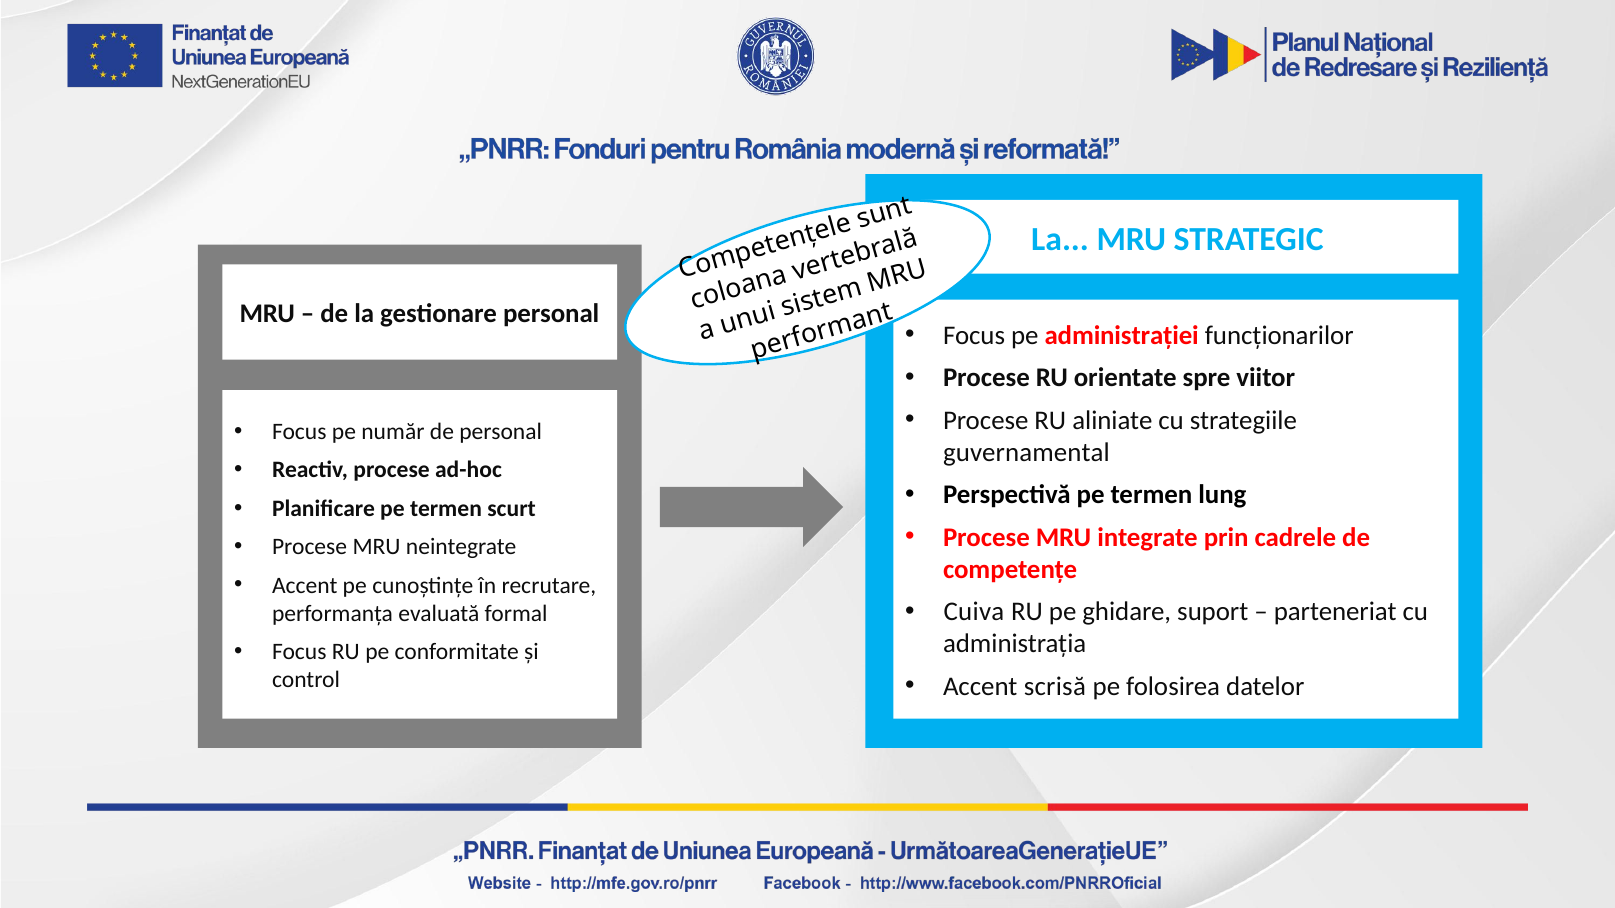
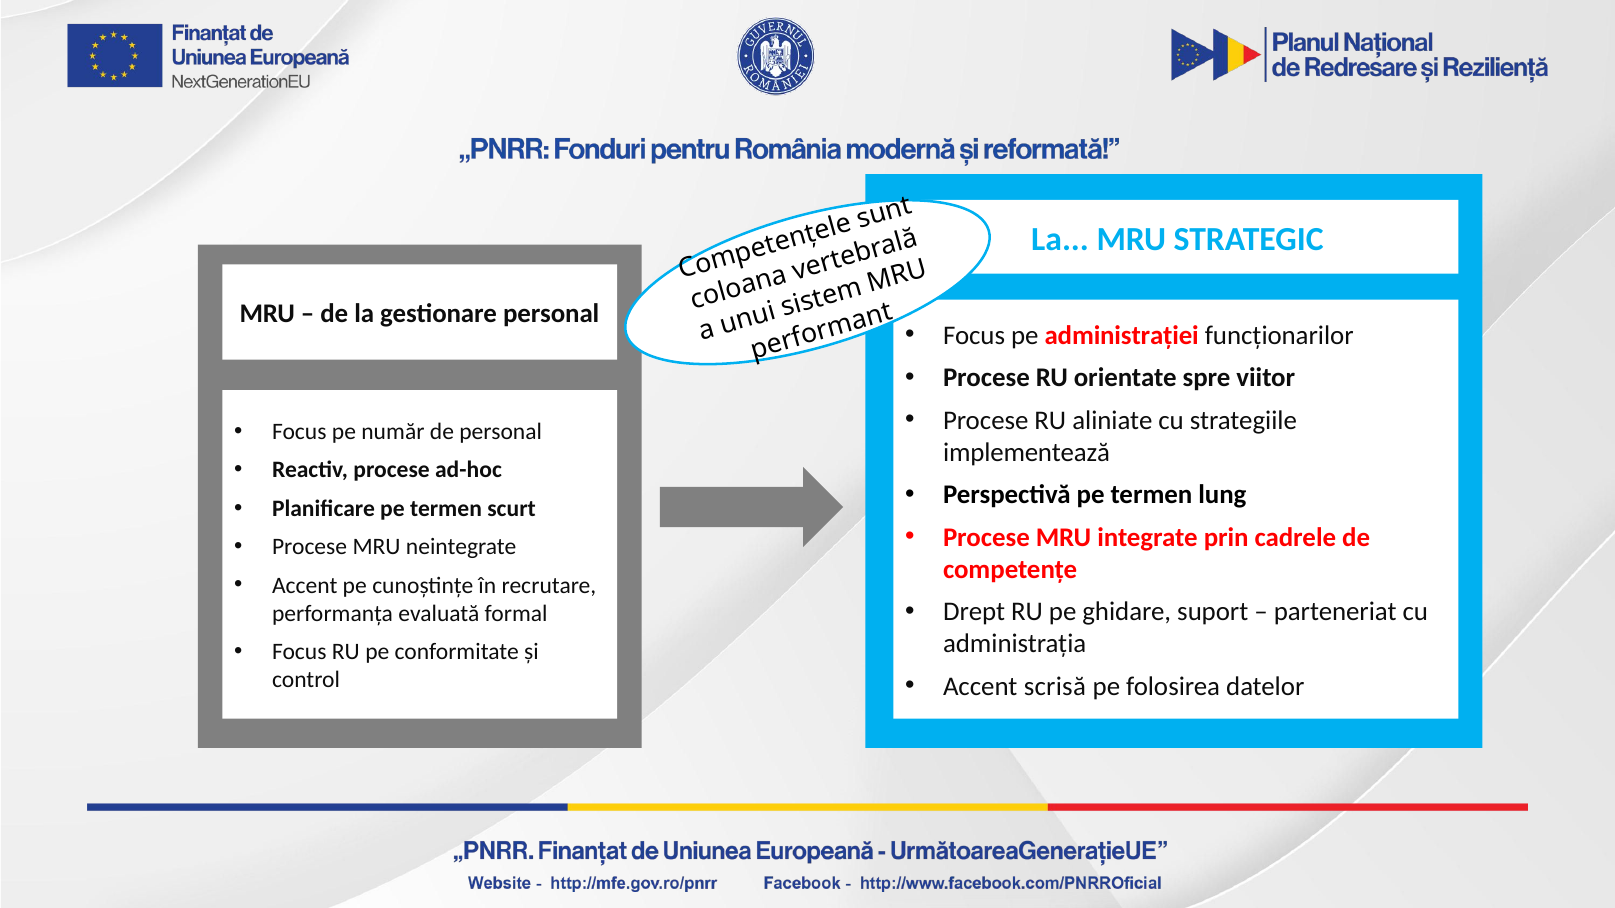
guvernamental: guvernamental -> implementează
Cuiva: Cuiva -> Drept
